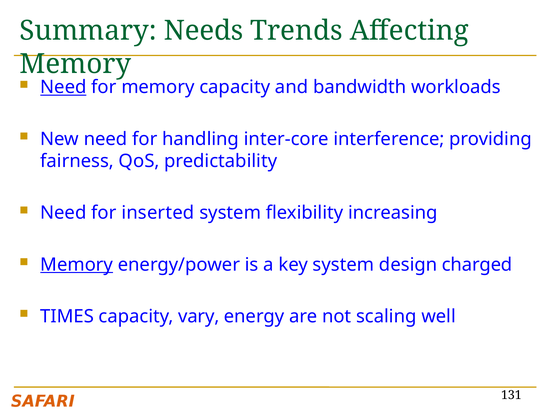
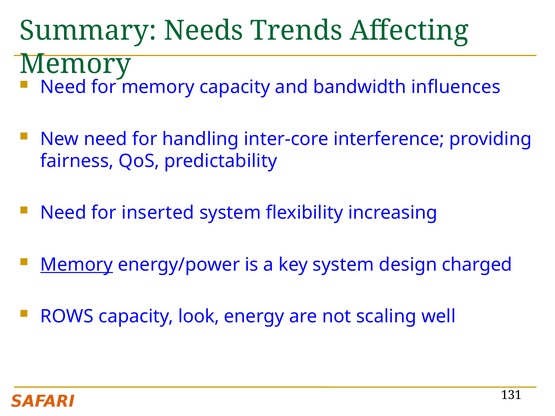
Need at (63, 87) underline: present -> none
workloads: workloads -> influences
TIMES: TIMES -> ROWS
vary: vary -> look
